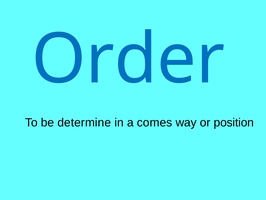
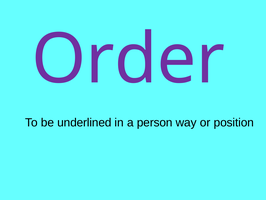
Order colour: blue -> purple
determine: determine -> underlined
comes: comes -> person
